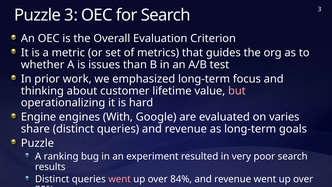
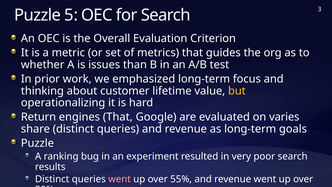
Puzzle 3: 3 -> 5
but colour: pink -> yellow
Engine at (39, 117): Engine -> Return
engines With: With -> That
84%: 84% -> 55%
